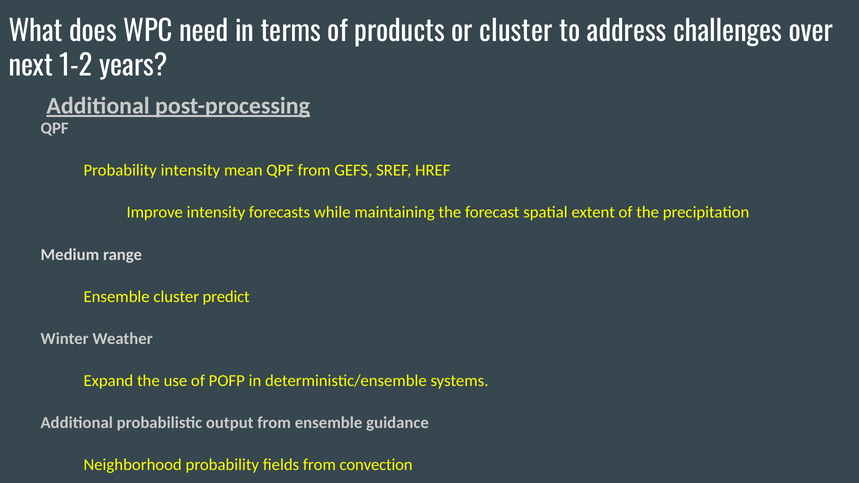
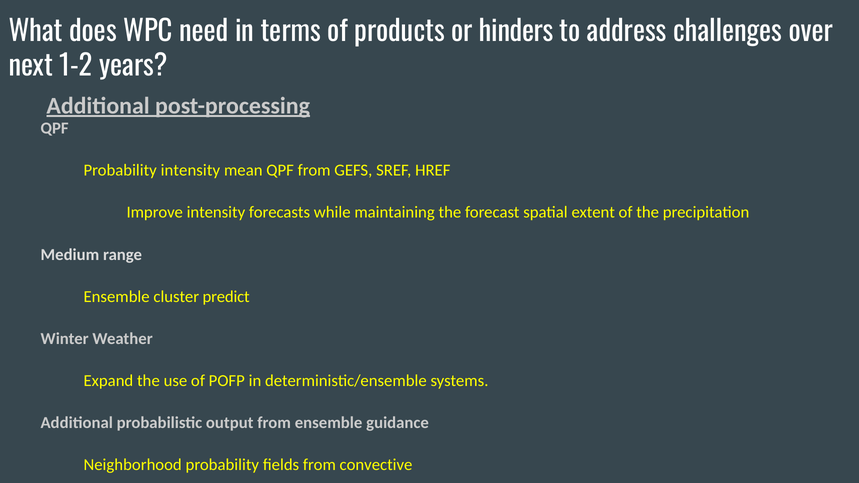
or cluster: cluster -> hinders
convection: convection -> convective
